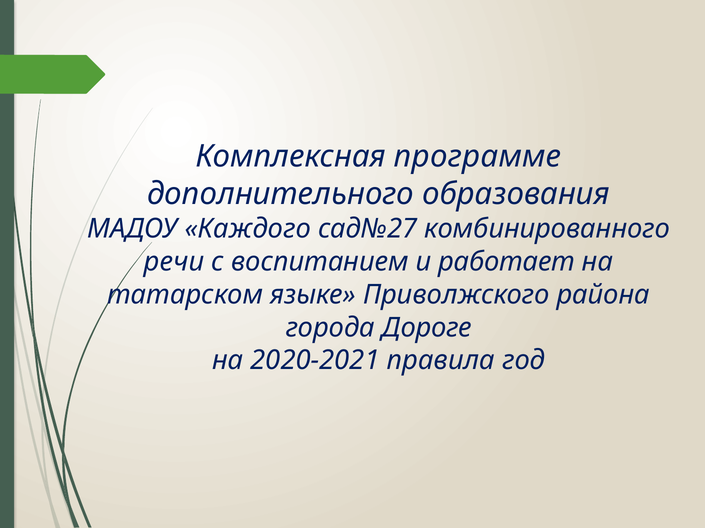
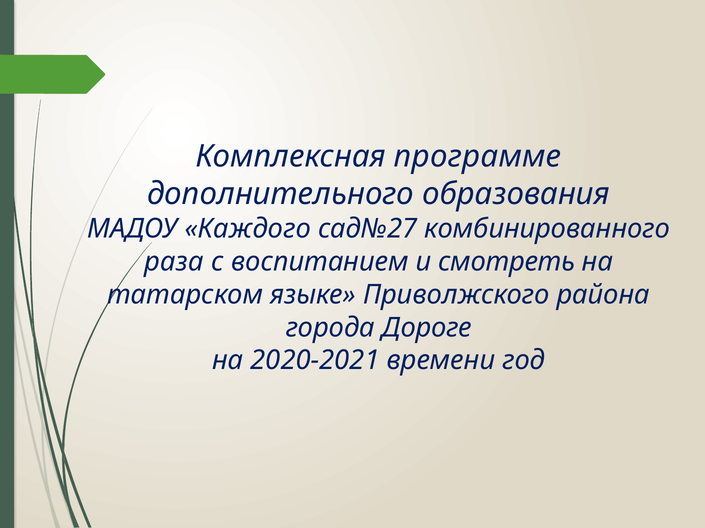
речи: речи -> раза
работает: работает -> смотреть
правила: правила -> времени
